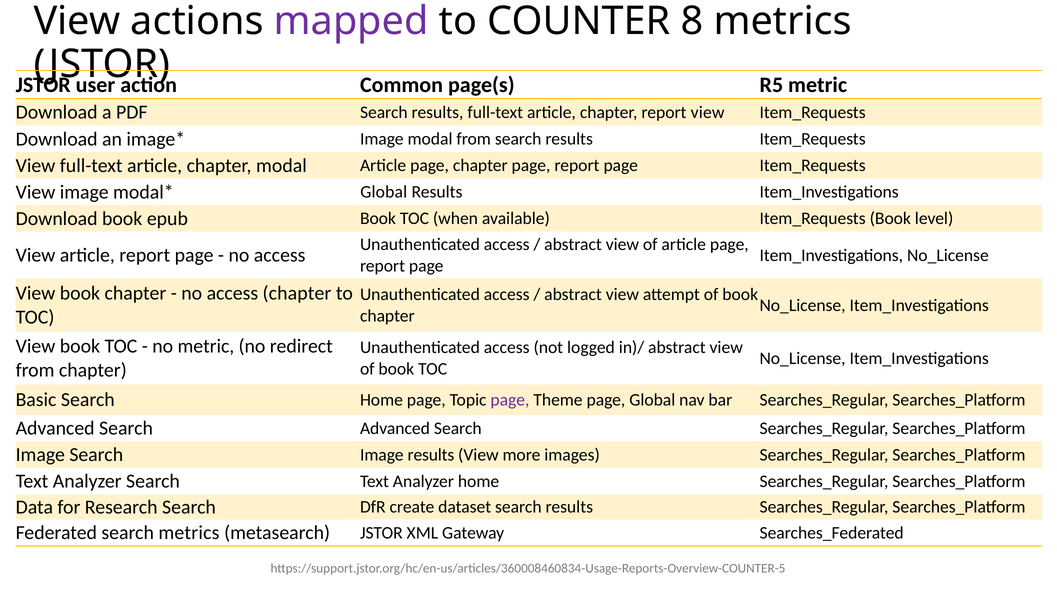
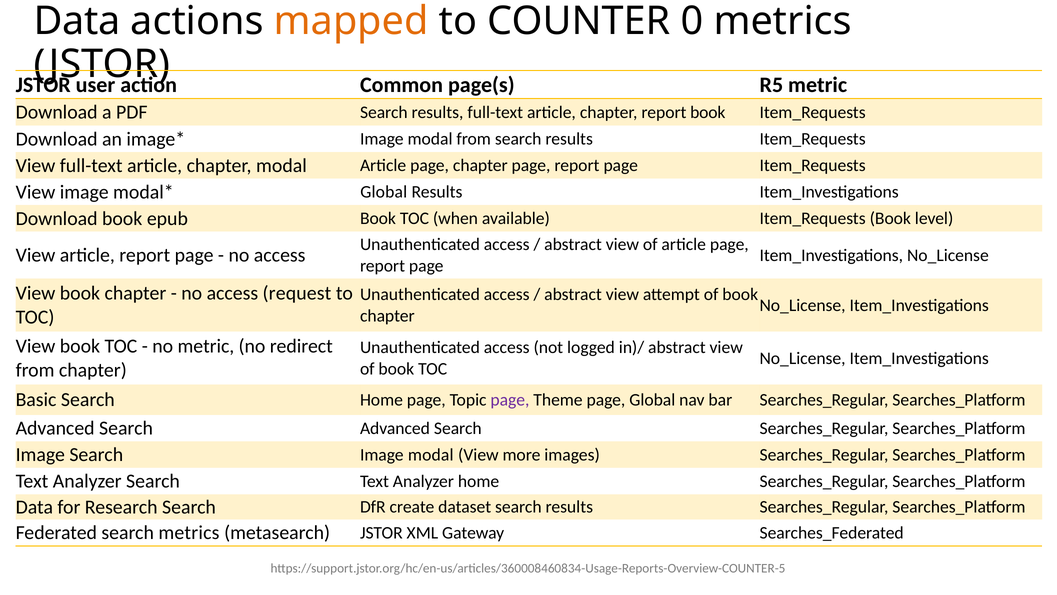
View at (77, 21): View -> Data
mapped colour: purple -> orange
8: 8 -> 0
report view: view -> book
access chapter: chapter -> request
Search Image results: results -> modal
